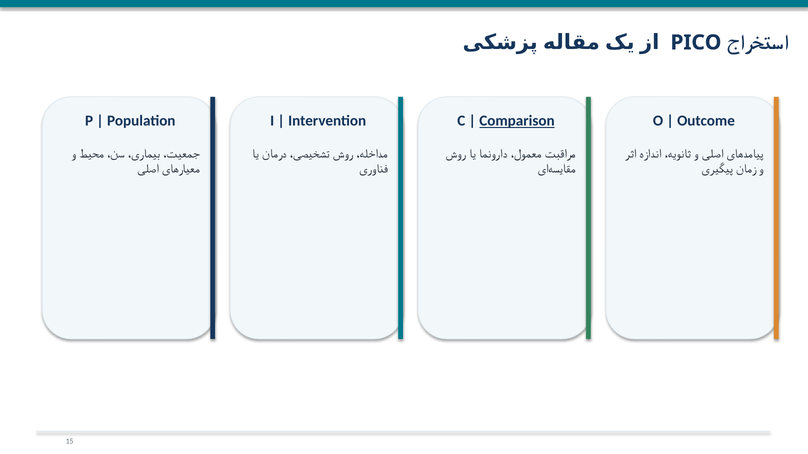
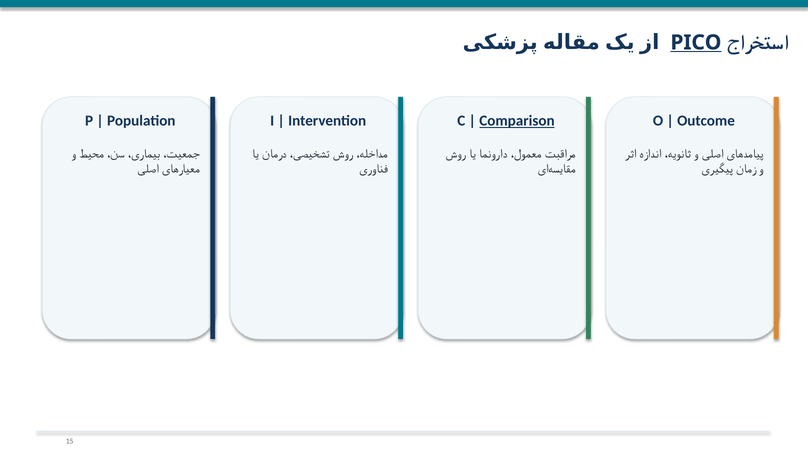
PICO underline: none -> present
